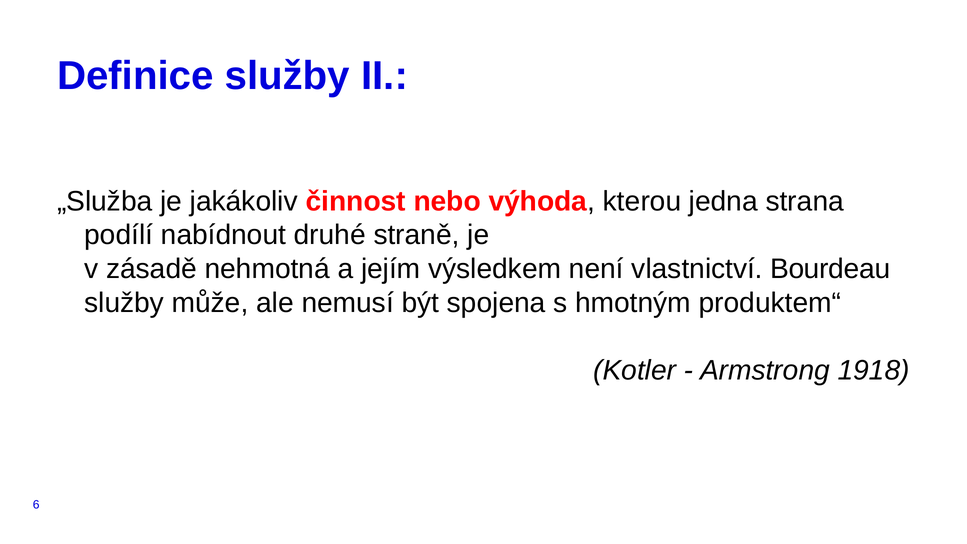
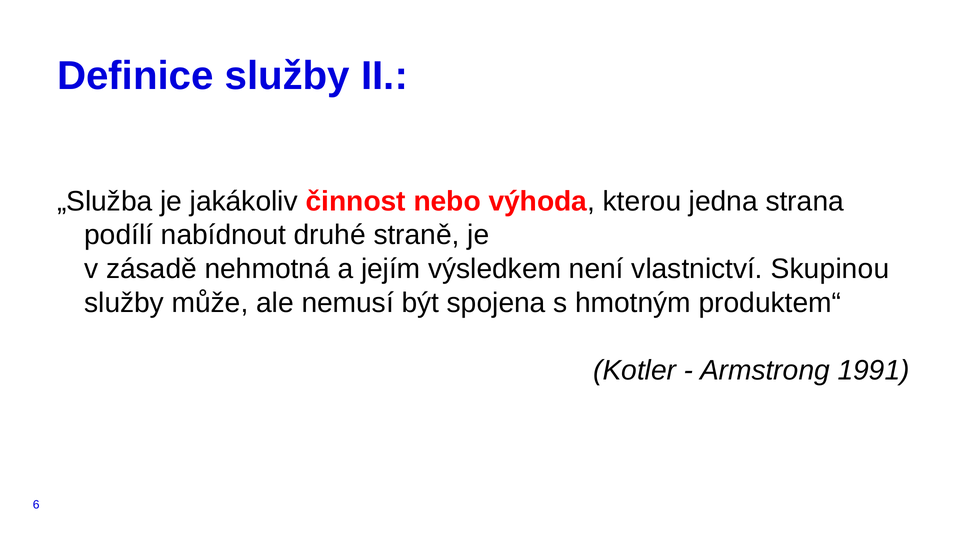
Bourdeau: Bourdeau -> Skupinou
1918: 1918 -> 1991
